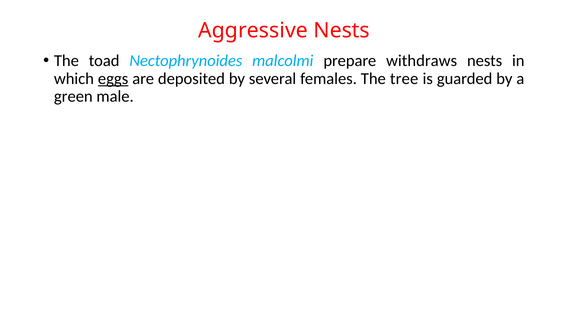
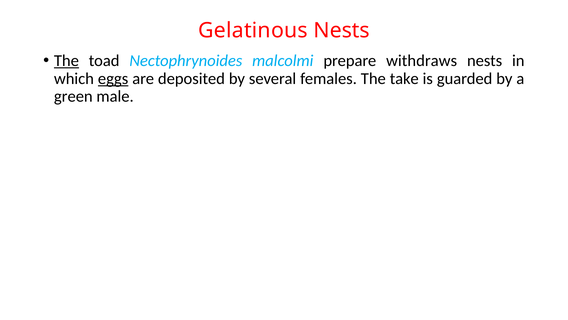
Aggressive: Aggressive -> Gelatinous
The at (66, 61) underline: none -> present
tree: tree -> take
